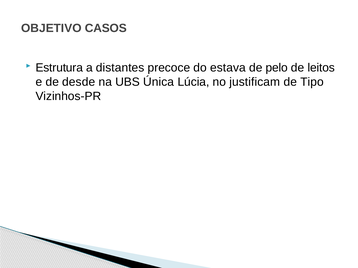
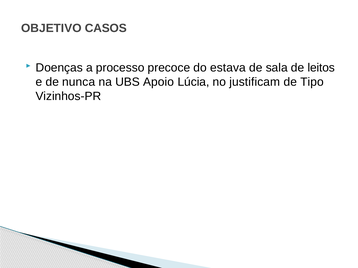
Estrutura: Estrutura -> Doenças
distantes: distantes -> processo
pelo: pelo -> sala
desde: desde -> nunca
Única: Única -> Apoio
